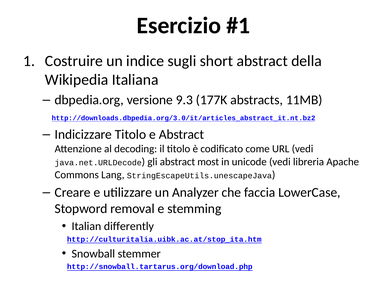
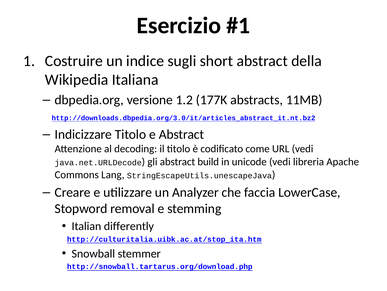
9.3: 9.3 -> 1.2
most: most -> build
